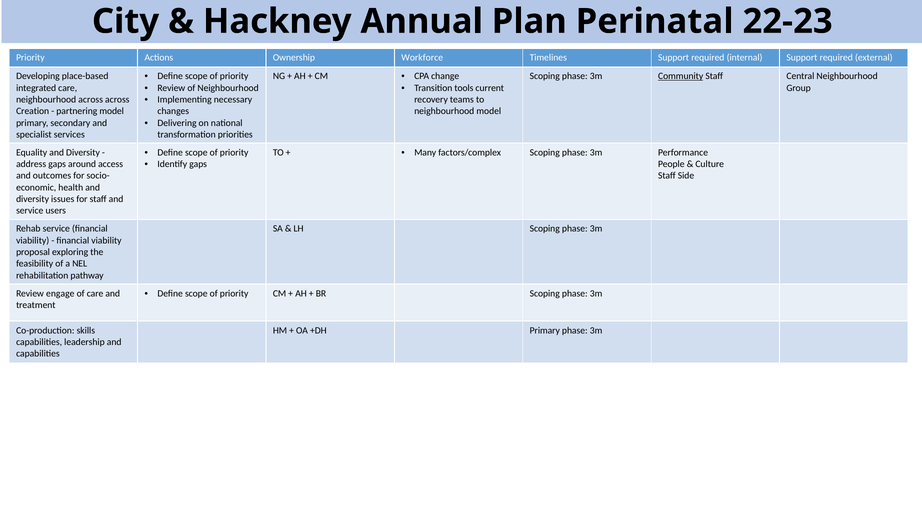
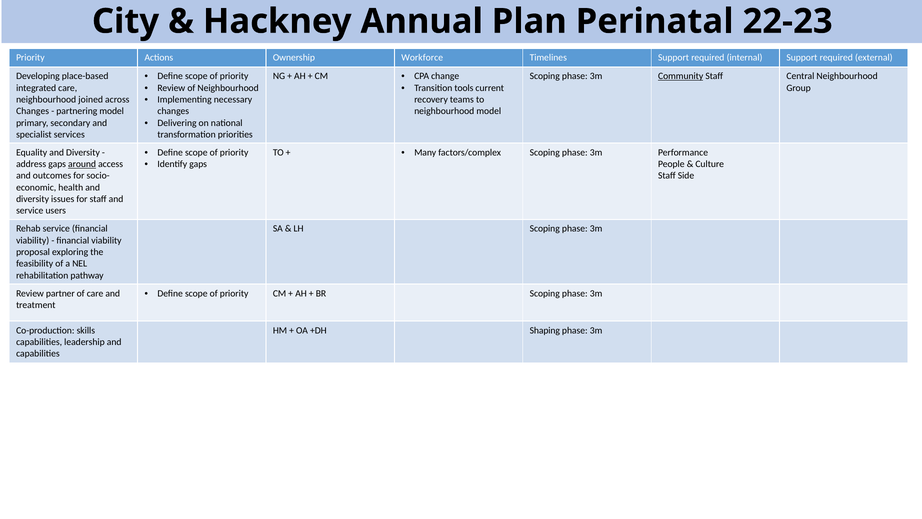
neighbourhood across: across -> joined
Creation at (33, 111): Creation -> Changes
around underline: none -> present
engage: engage -> partner
+DH Primary: Primary -> Shaping
